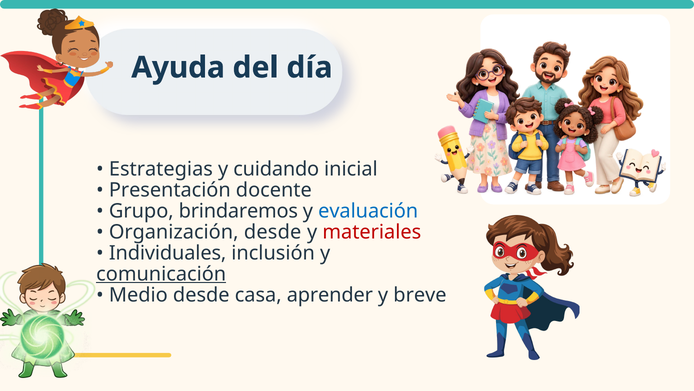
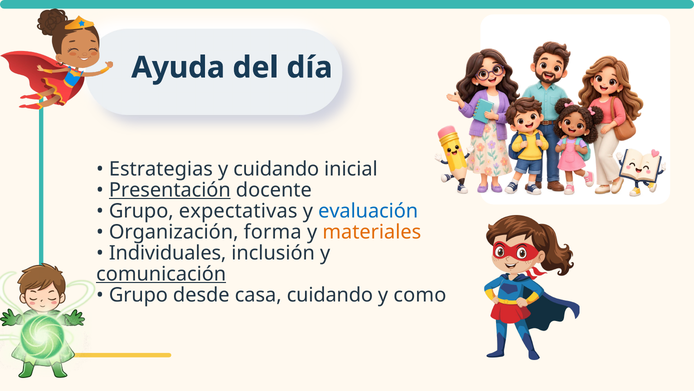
Presentación underline: none -> present
brindaremos: brindaremos -> expectativas
Organización desde: desde -> forma
materiales colour: red -> orange
Medio at (138, 295): Medio -> Grupo
casa aprender: aprender -> cuidando
breve: breve -> como
